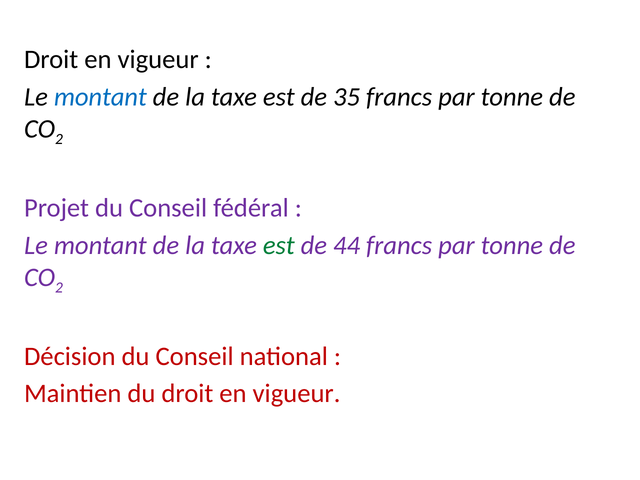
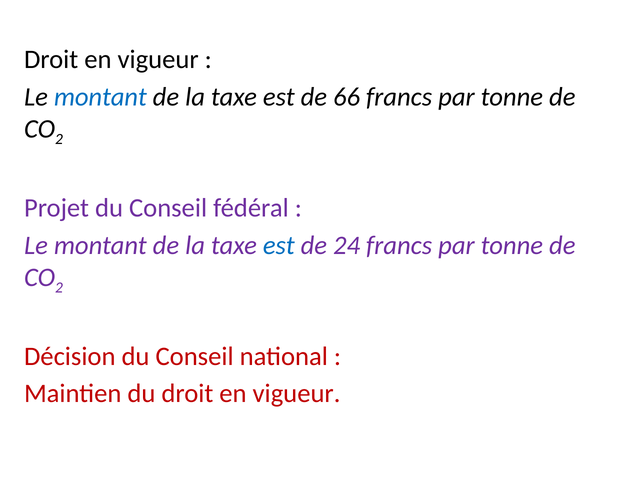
35: 35 -> 66
est at (279, 245) colour: green -> blue
44: 44 -> 24
